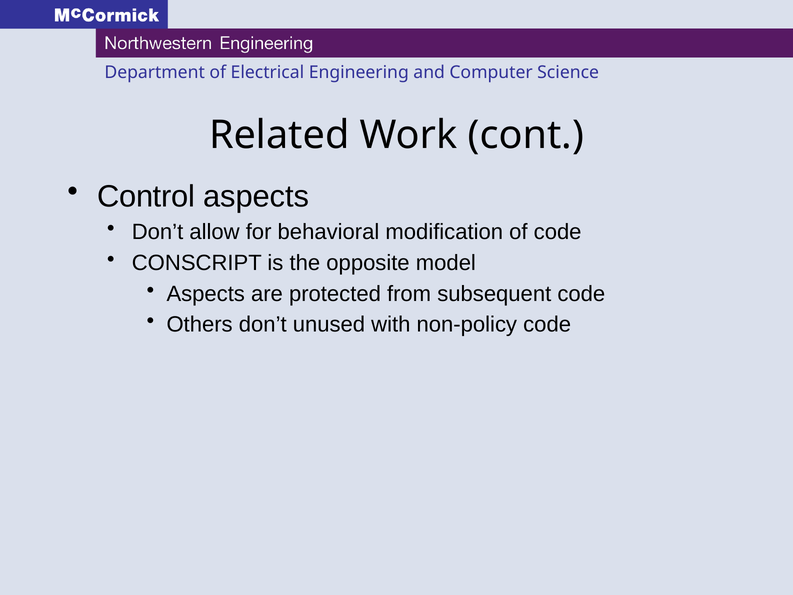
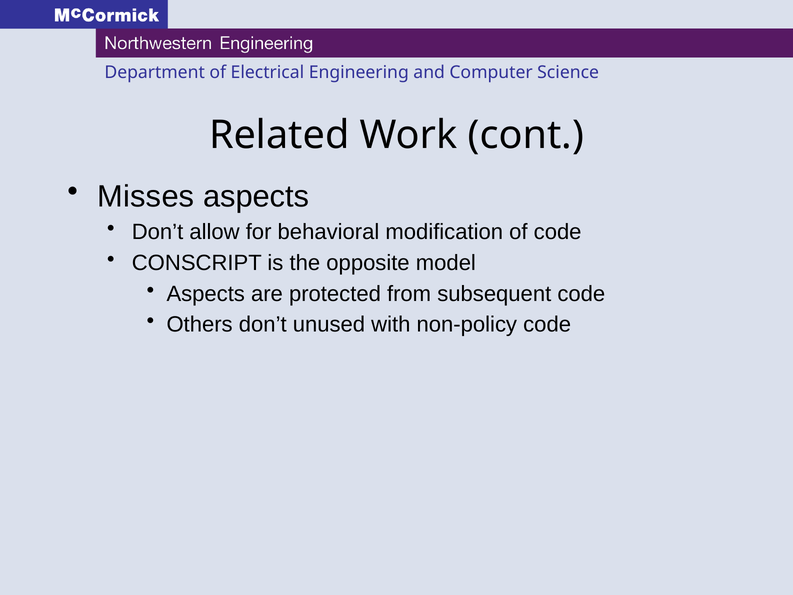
Control: Control -> Misses
